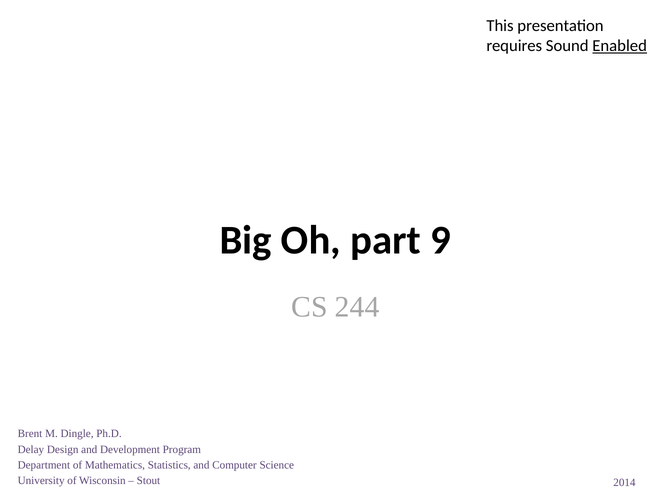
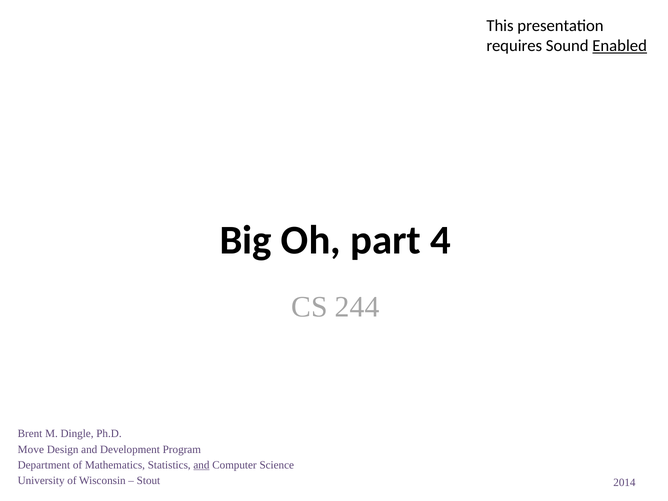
9: 9 -> 4
Delay: Delay -> Move
and at (201, 465) underline: none -> present
